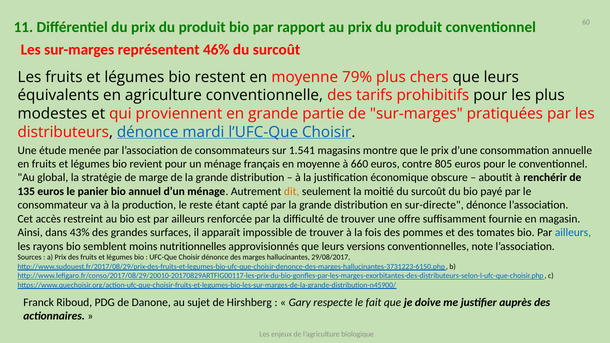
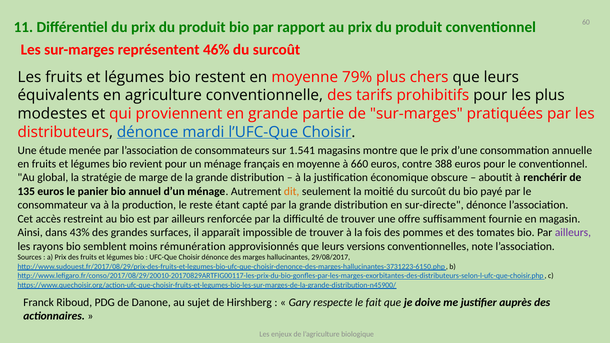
805: 805 -> 388
ailleurs at (573, 233) colour: blue -> purple
nutritionnelles: nutritionnelles -> rémunération
